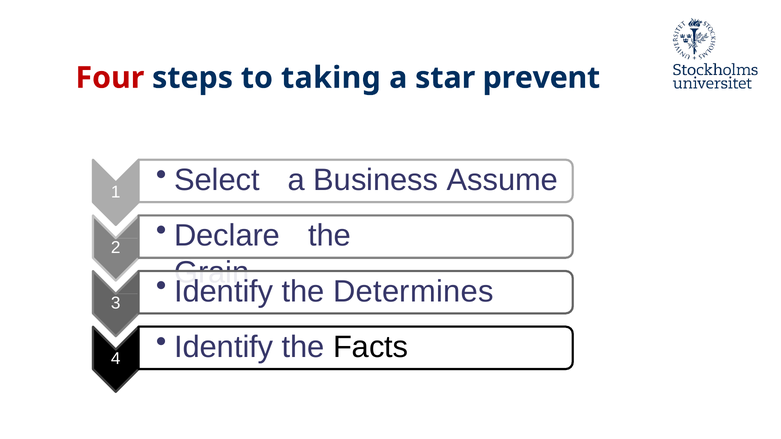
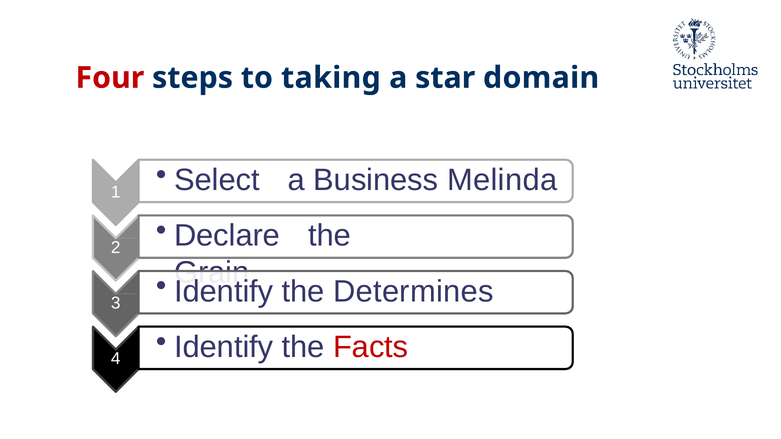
prevent: prevent -> domain
Assume: Assume -> Melinda
Facts colour: black -> red
